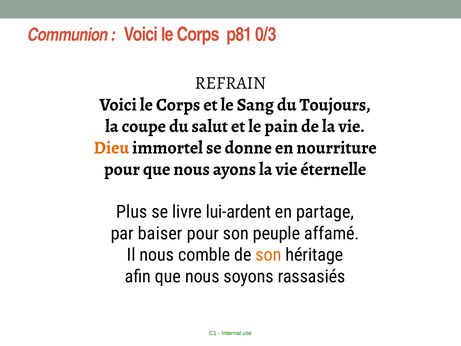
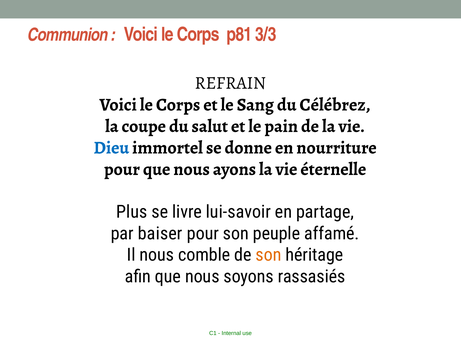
0/3: 0/3 -> 3/3
Toujours: Toujours -> Célébrez
Dieu colour: orange -> blue
lui-ardent: lui-ardent -> lui-savoir
